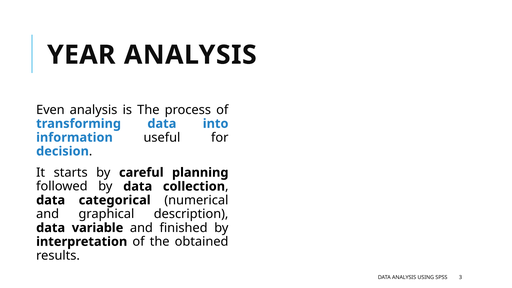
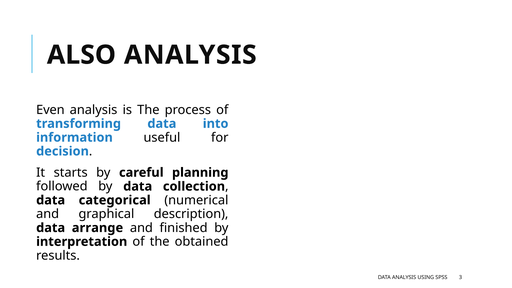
YEAR: YEAR -> ALSO
variable: variable -> arrange
